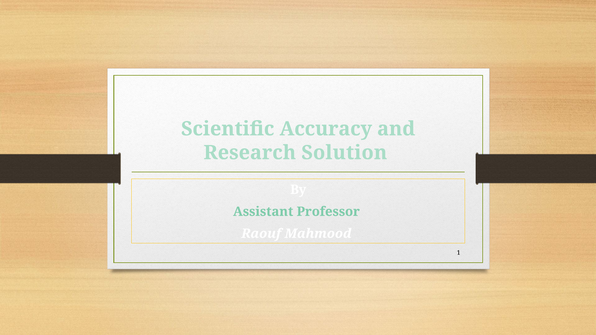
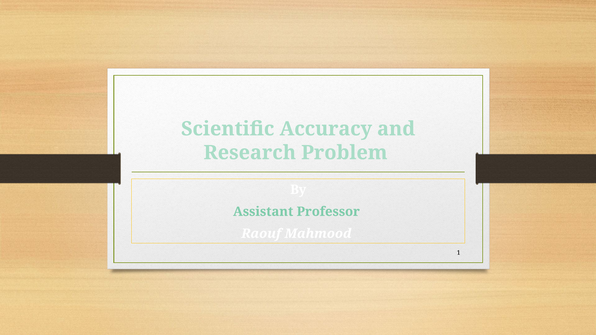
Solution: Solution -> Problem
